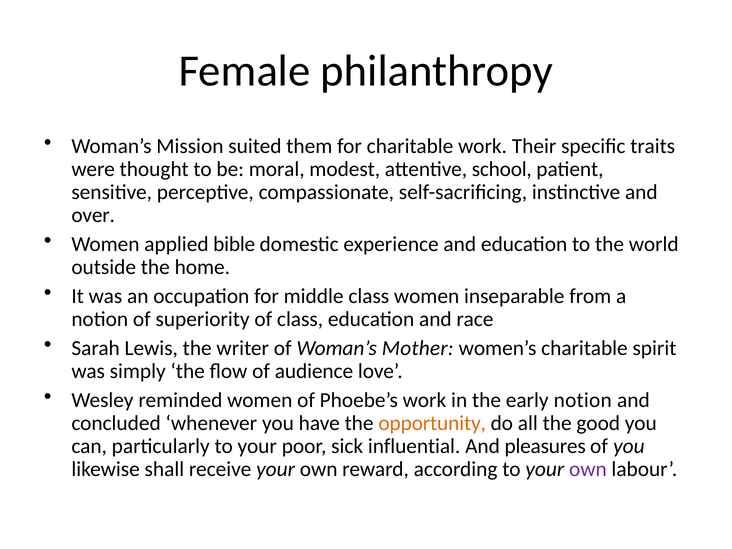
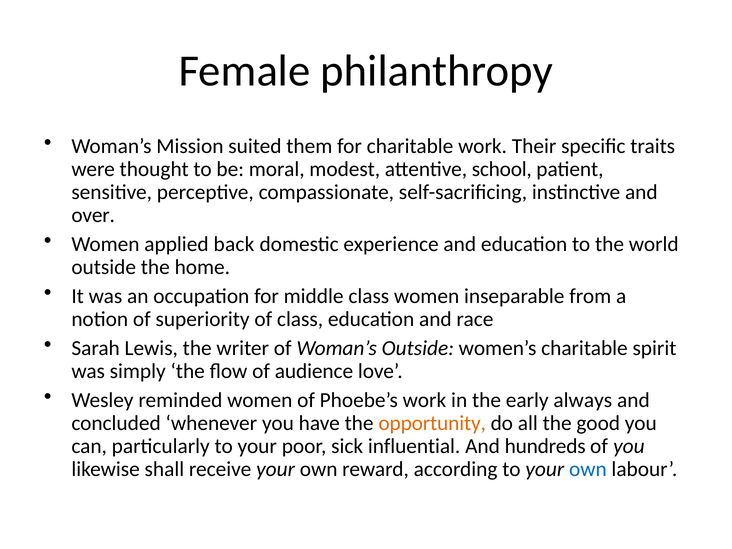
bible: bible -> back
Woman’s Mother: Mother -> Outside
early notion: notion -> always
pleasures: pleasures -> hundreds
own at (588, 469) colour: purple -> blue
